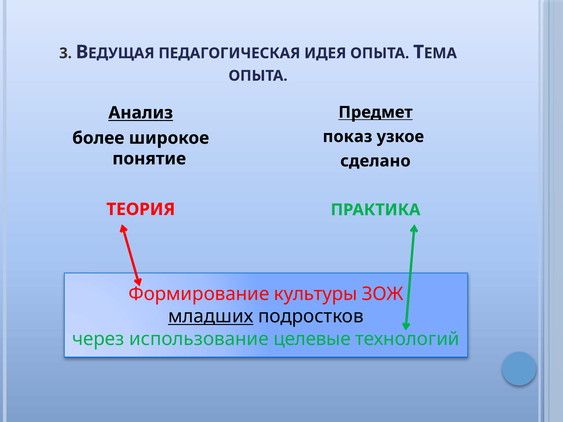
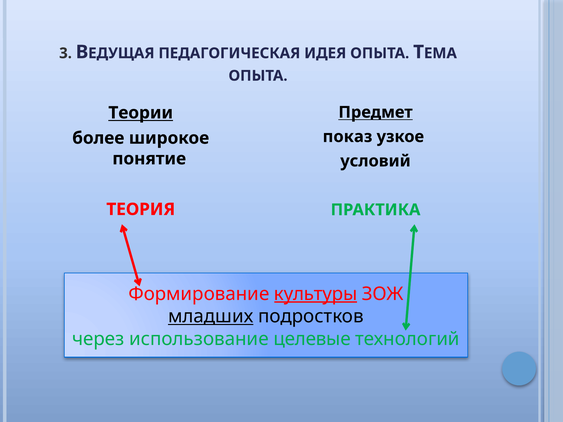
Анализ: Анализ -> Теории
сделано: сделано -> условий
культуры underline: none -> present
